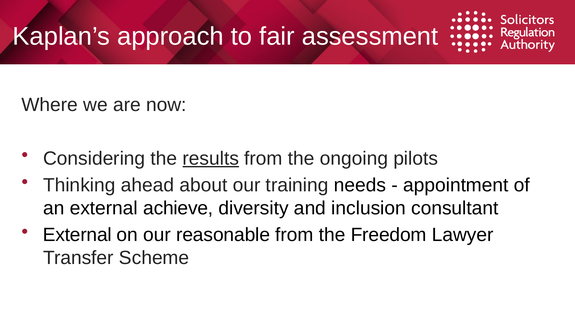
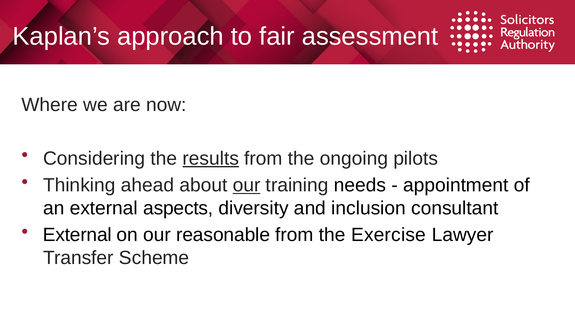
our at (247, 185) underline: none -> present
achieve: achieve -> aspects
Freedom: Freedom -> Exercise
